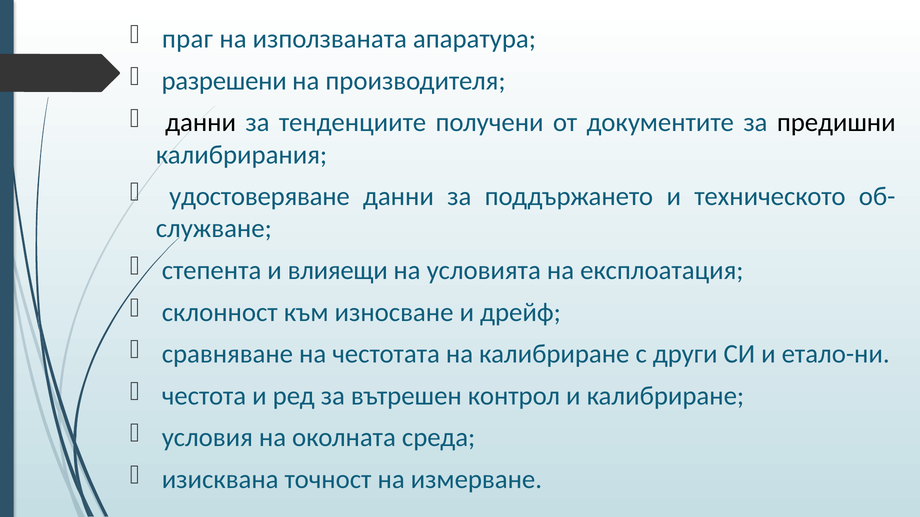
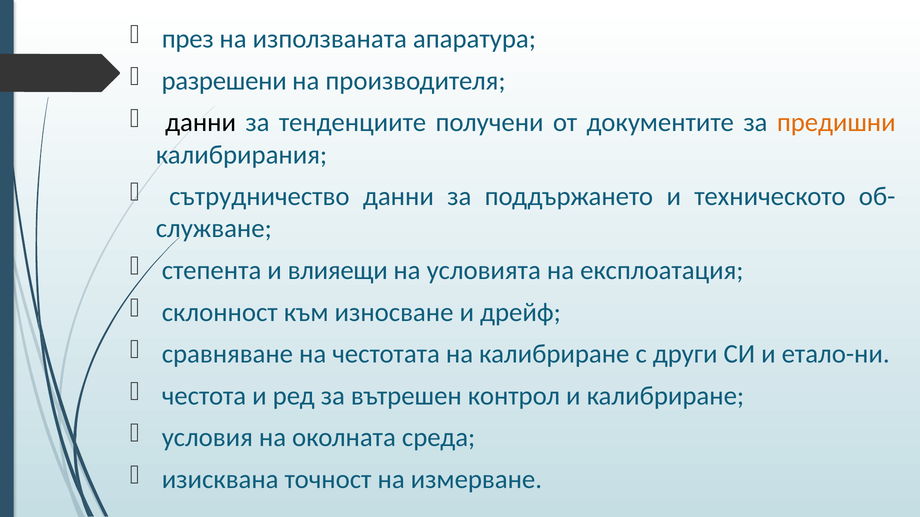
праг: праг -> през
предишни colour: black -> orange
удостоверяване: удостоверяване -> сътрудничество
